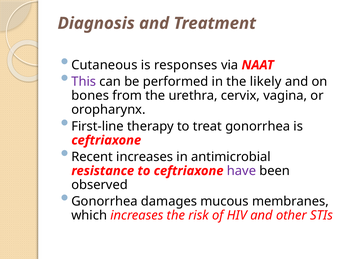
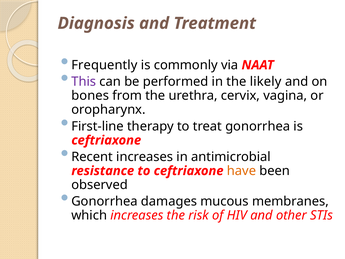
Cutaneous: Cutaneous -> Frequently
responses: responses -> commonly
have colour: purple -> orange
